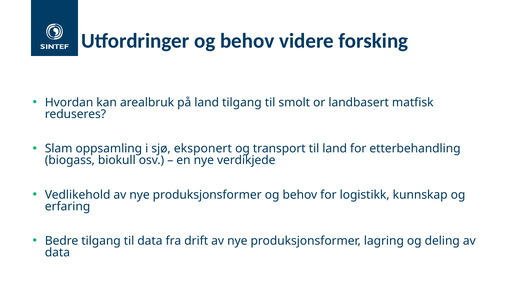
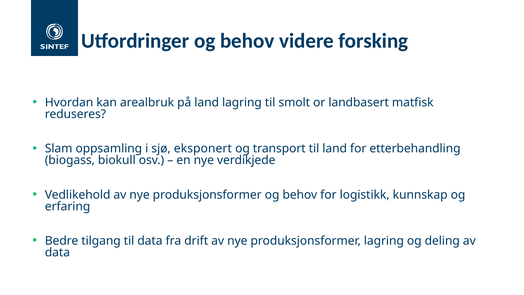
land tilgang: tilgang -> lagring
